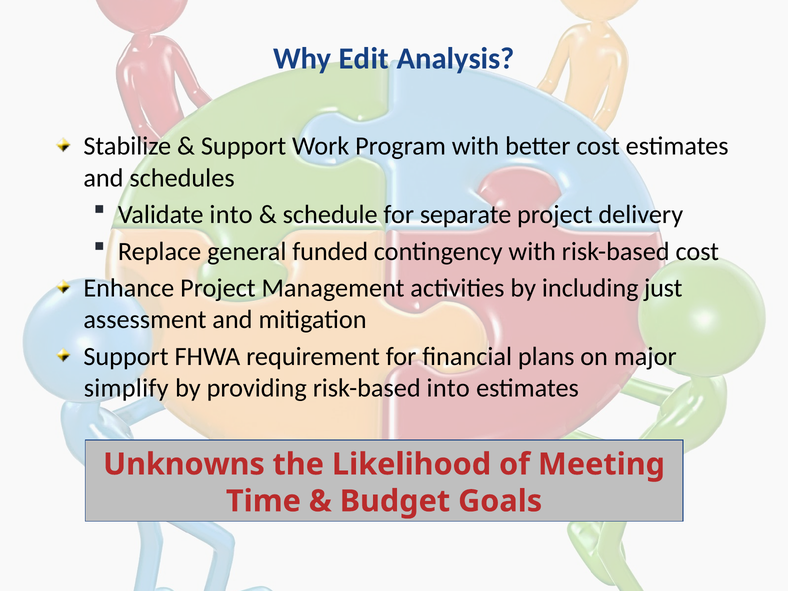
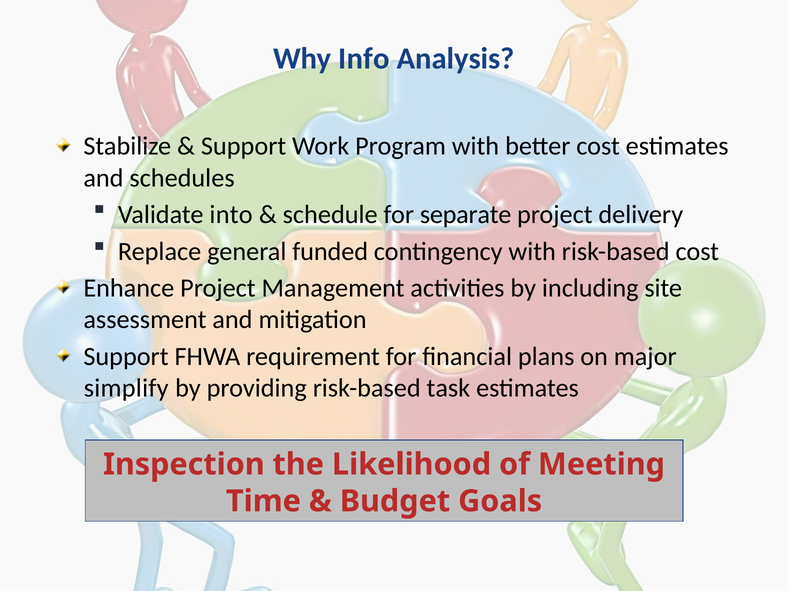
Edit: Edit -> Info
just: just -> site
risk-based into: into -> task
Unknowns: Unknowns -> Inspection
